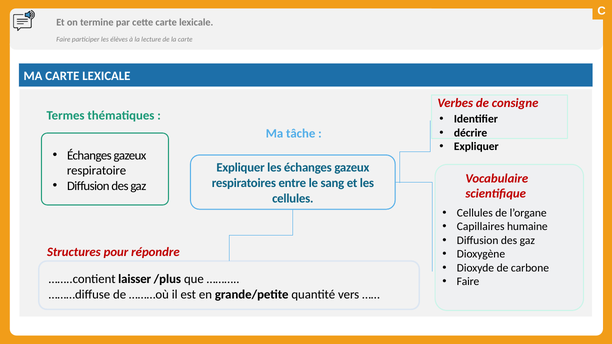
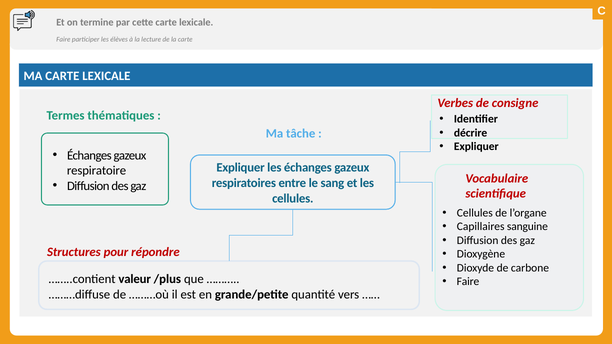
humaine: humaine -> sanguine
laisser: laisser -> valeur
